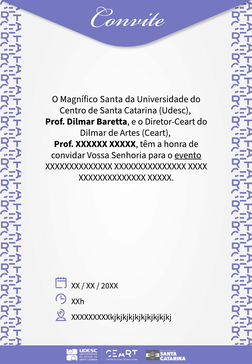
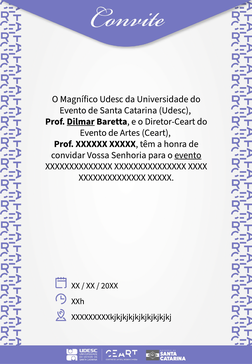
Magnífico Santa: Santa -> Udesc
Centro at (73, 110): Centro -> Evento
Dilmar at (81, 122) underline: none -> present
Dilmar at (93, 133): Dilmar -> Evento
